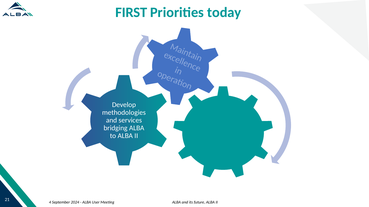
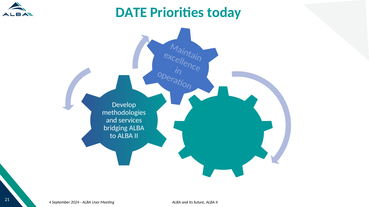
FIRST: FIRST -> DATE
